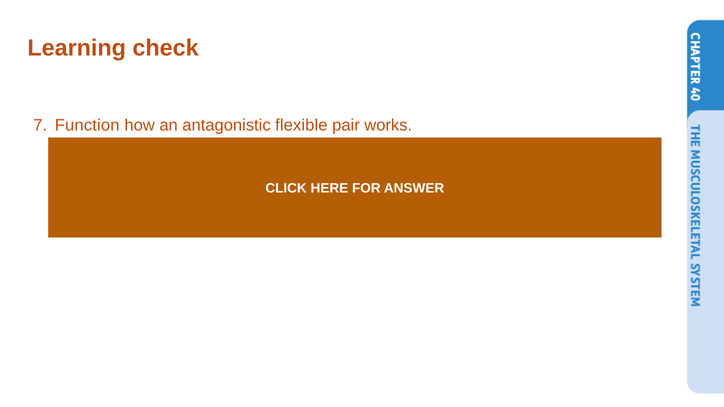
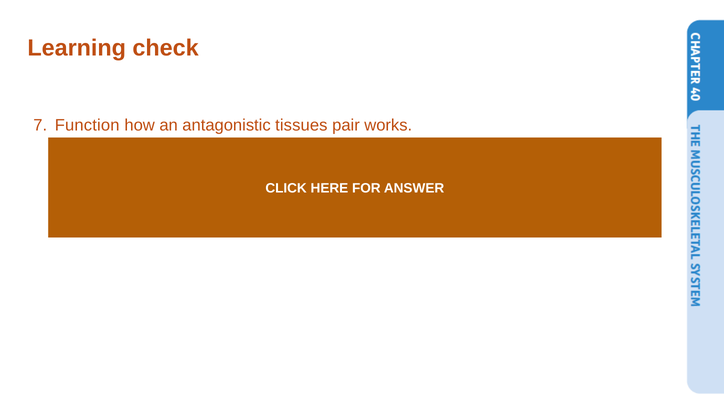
flexible: flexible -> tissues
